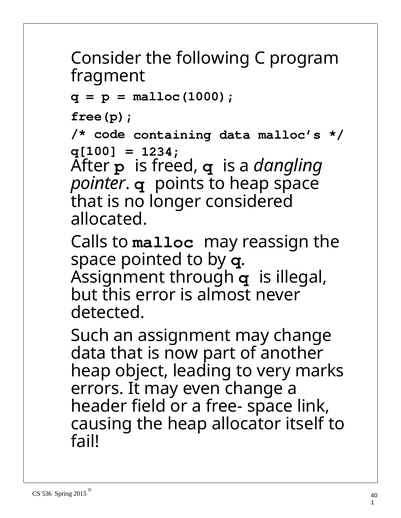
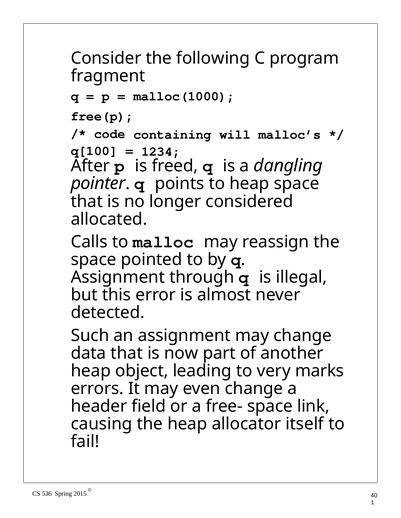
containing data: data -> will
